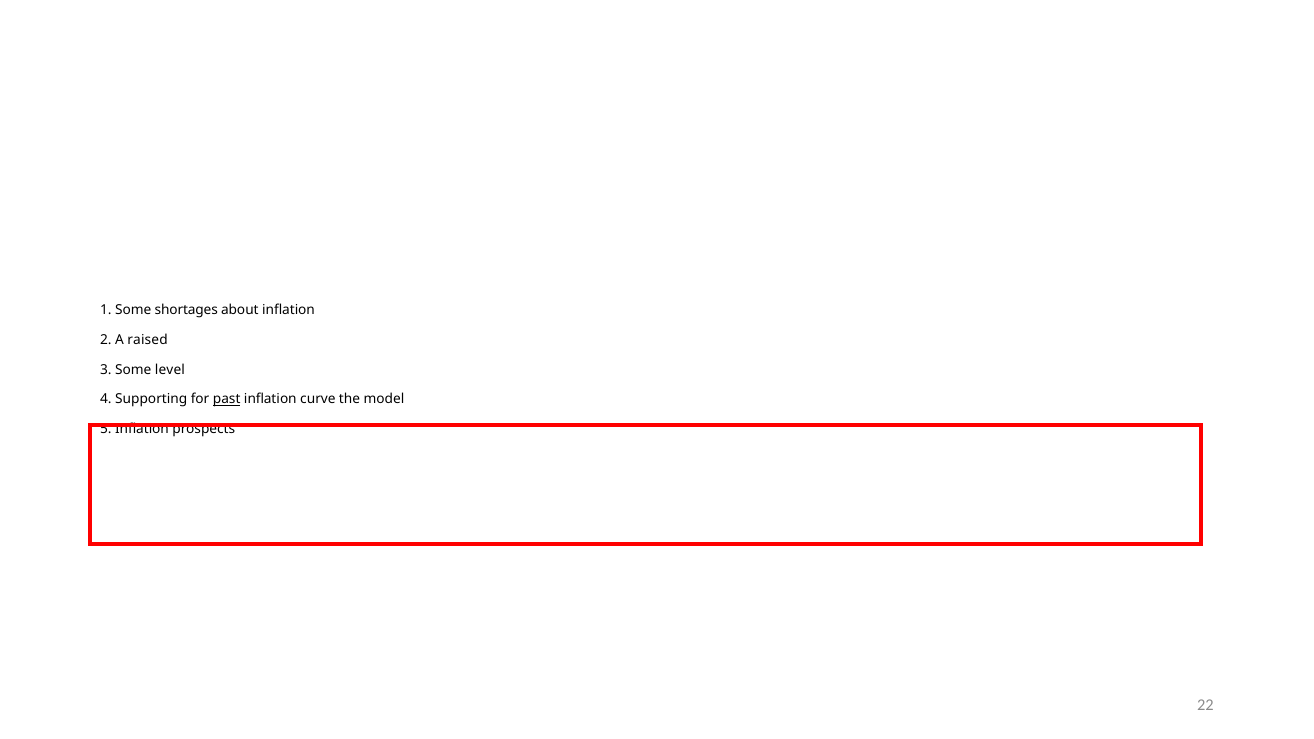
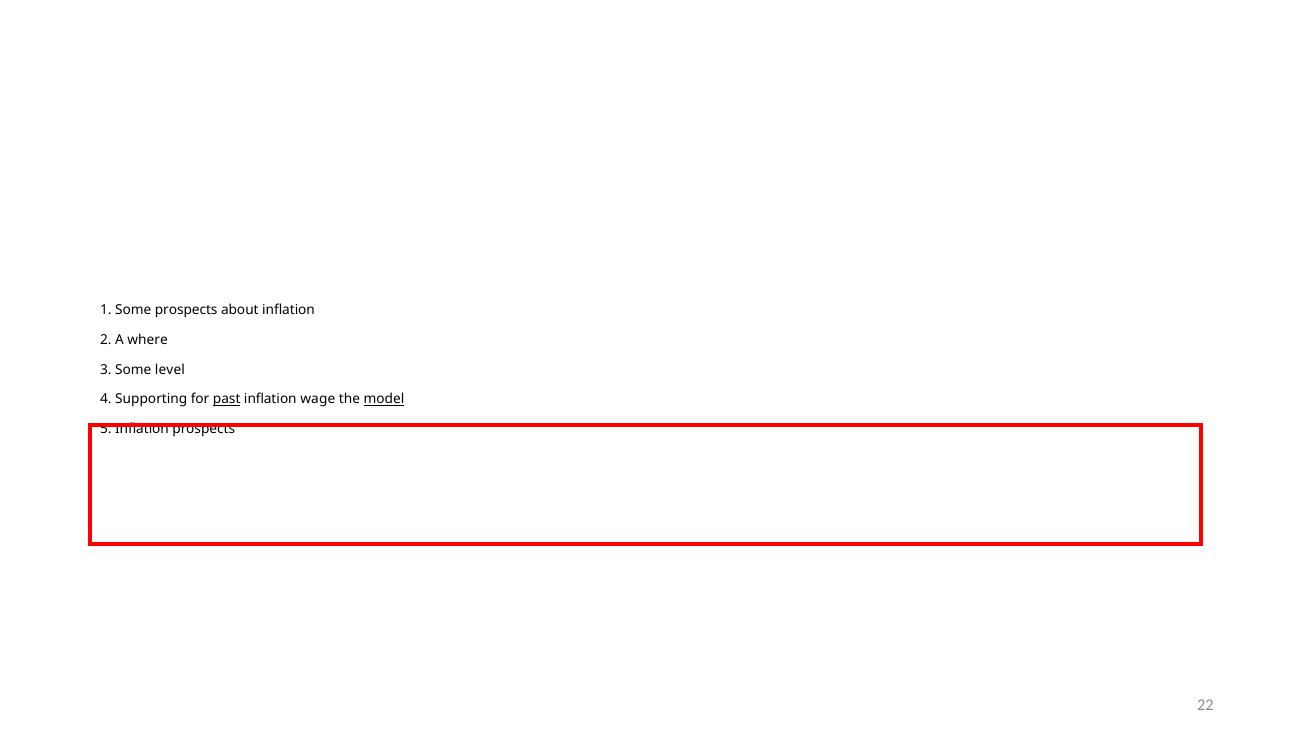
Some shortages: shortages -> prospects
raised: raised -> where
curve: curve -> wage
model underline: none -> present
